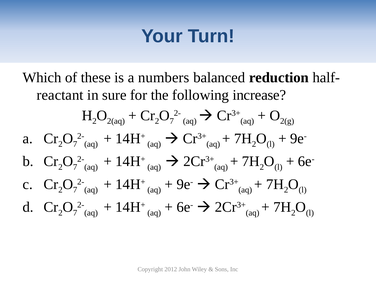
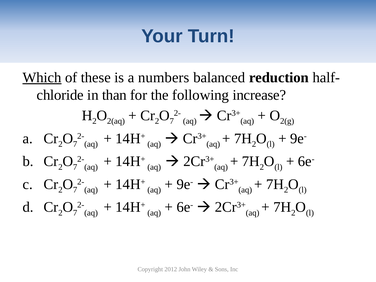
Which underline: none -> present
reactant: reactant -> chloride
sure: sure -> than
